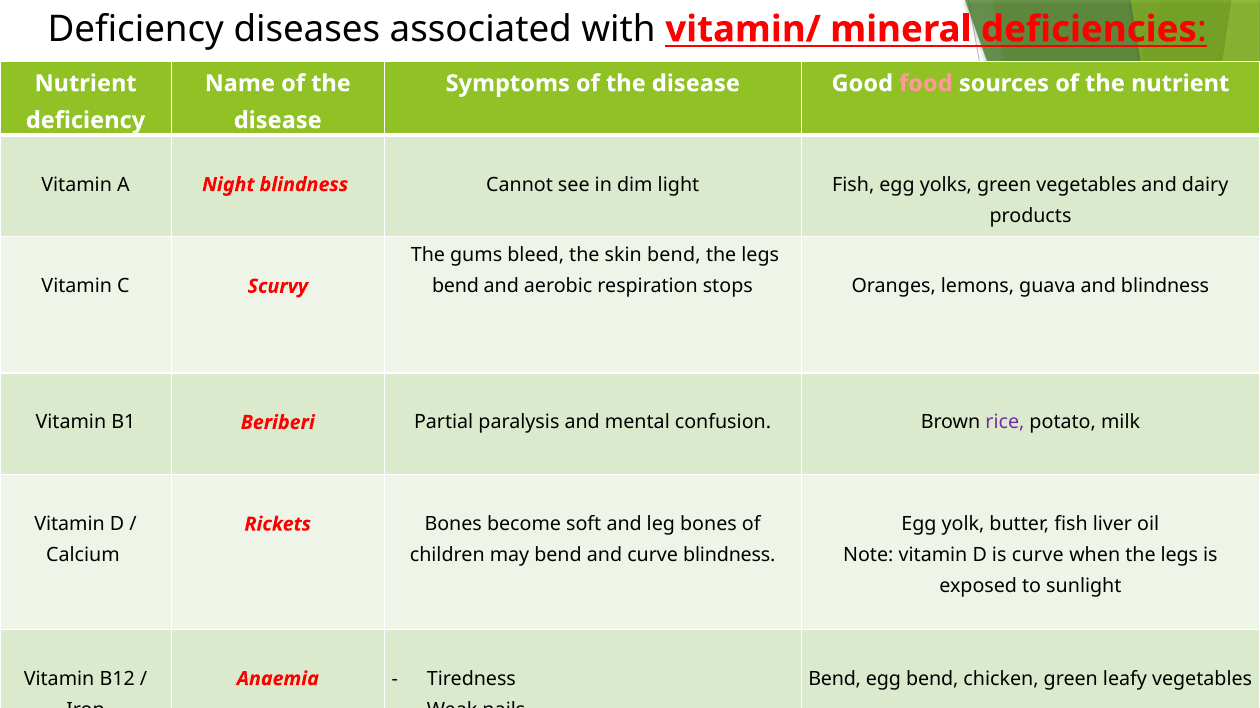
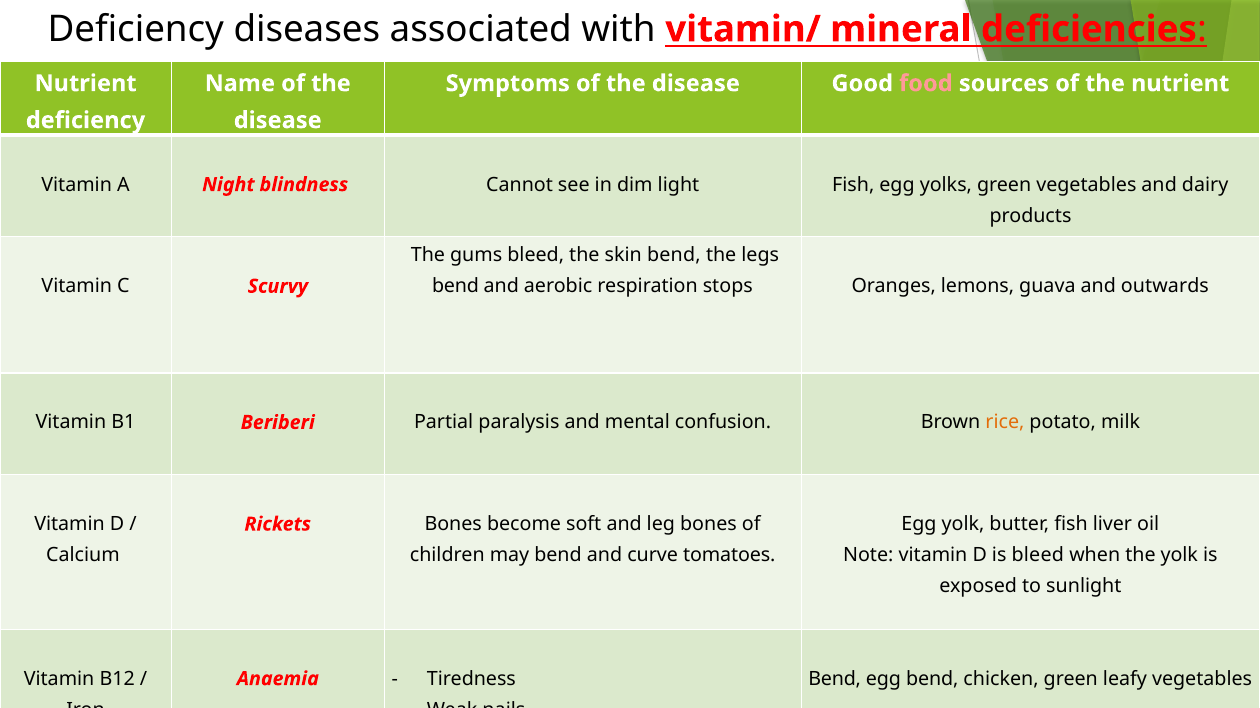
and blindness: blindness -> outwards
rice colour: purple -> orange
curve blindness: blindness -> tomatoes
is curve: curve -> bleed
when the legs: legs -> yolk
